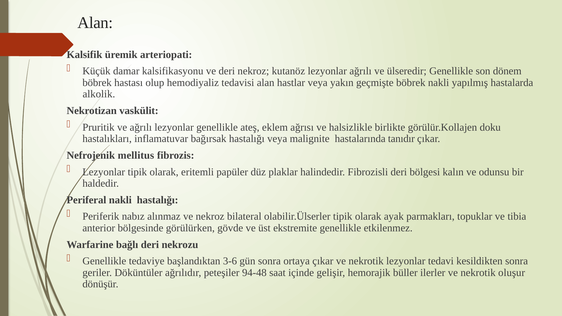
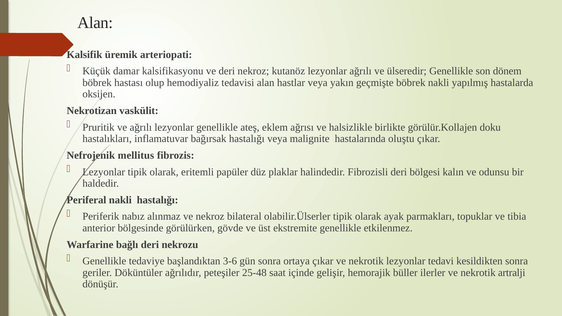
alkolik: alkolik -> oksijen
tanıdır: tanıdır -> oluştu
94-48: 94-48 -> 25-48
oluşur: oluşur -> artralji
